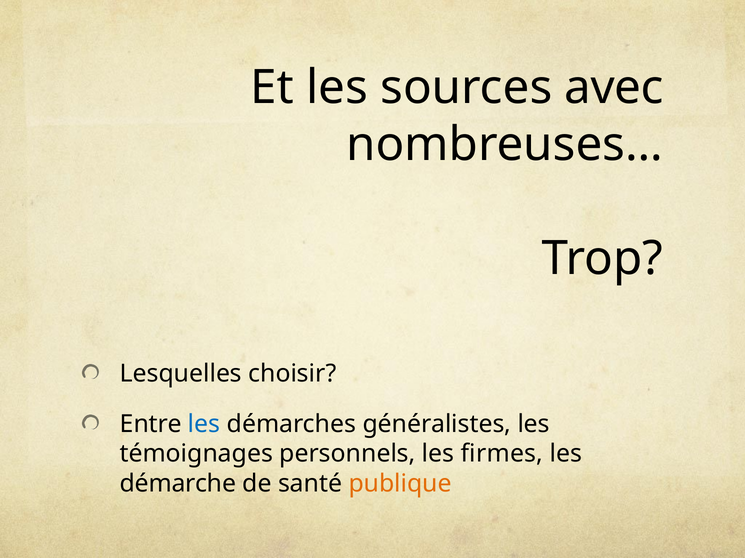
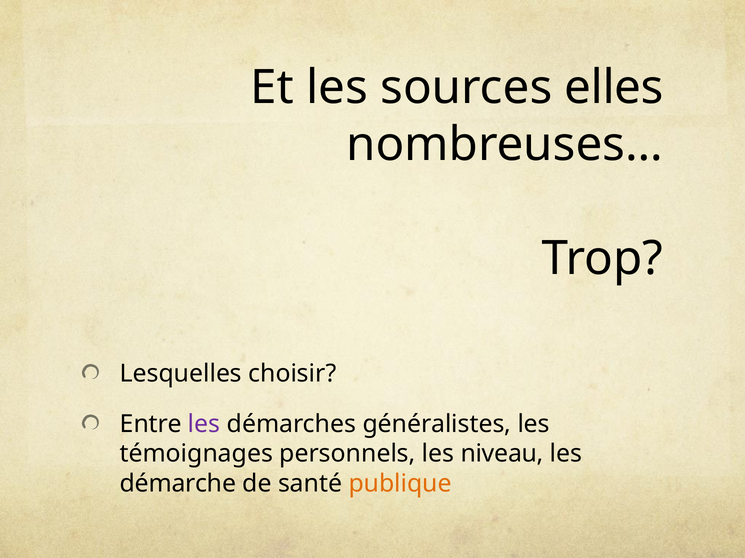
avec: avec -> elles
les at (204, 424) colour: blue -> purple
firmes: firmes -> niveau
